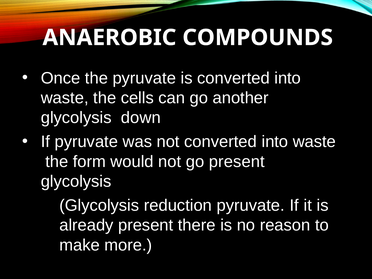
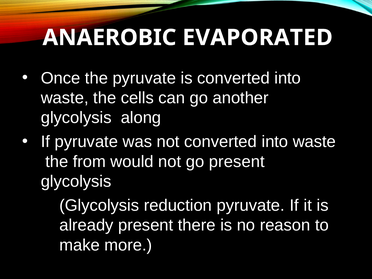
COMPOUNDS: COMPOUNDS -> EVAPORATED
down: down -> along
form: form -> from
